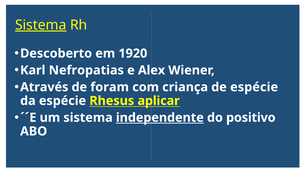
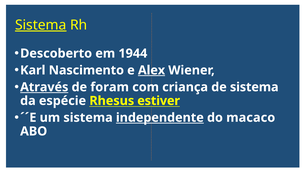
1920: 1920 -> 1944
Nefropatias: Nefropatias -> Nascimento
Alex underline: none -> present
Através underline: none -> present
de espécie: espécie -> sistema
aplicar: aplicar -> estiver
positivo: positivo -> macaco
